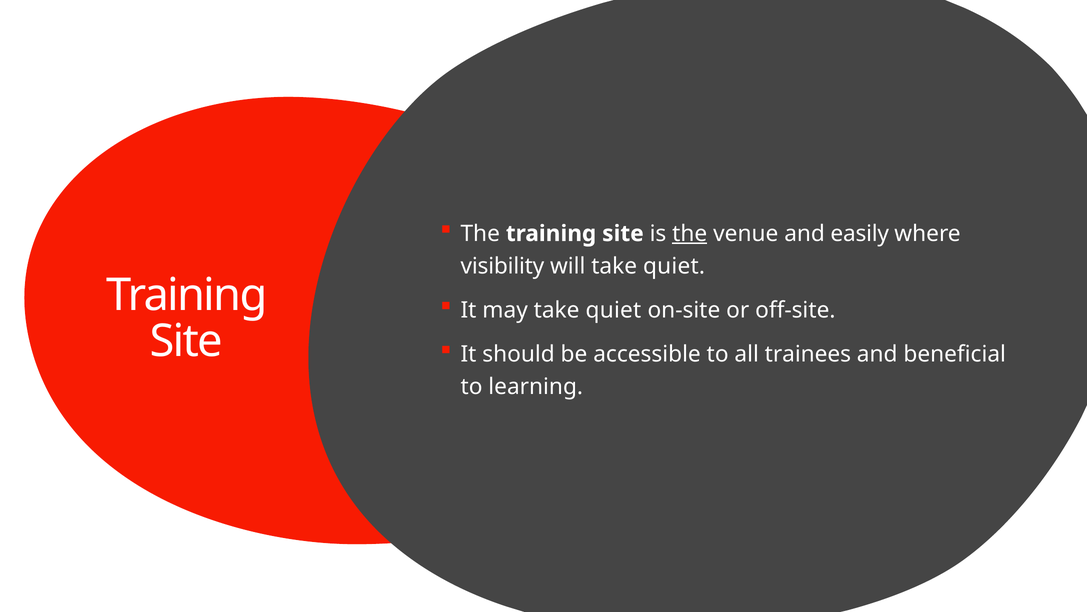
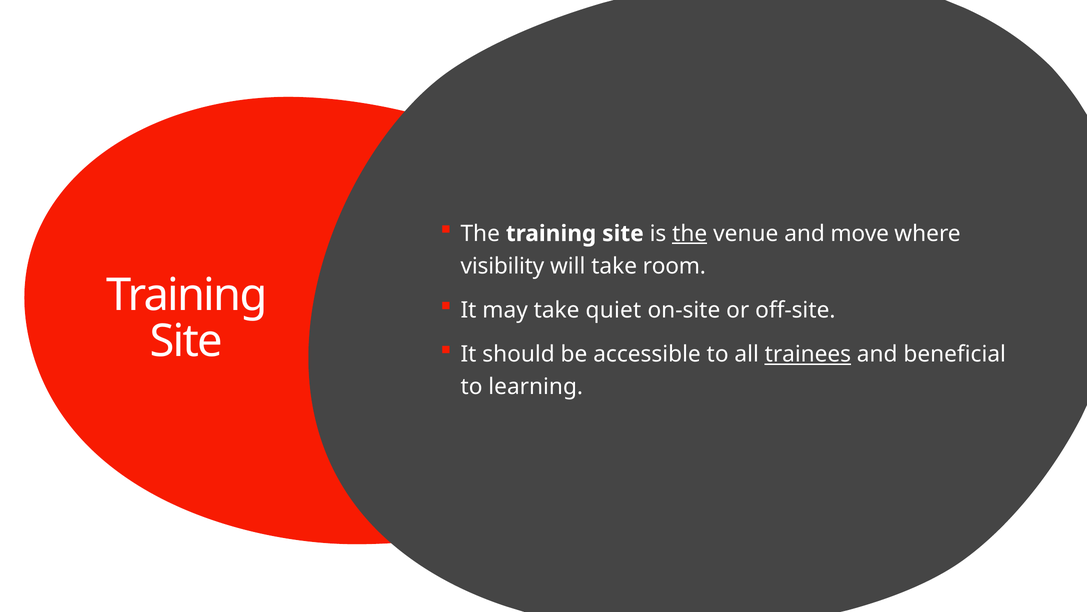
easily: easily -> move
will take quiet: quiet -> room
trainees underline: none -> present
